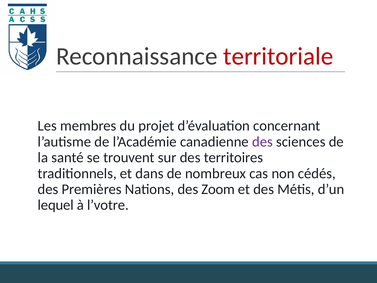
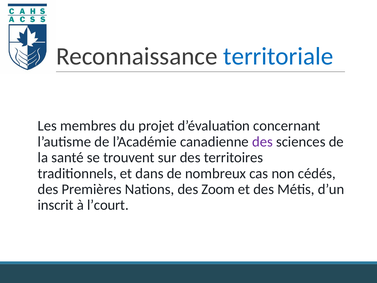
territoriale colour: red -> blue
lequel: lequel -> inscrit
l’votre: l’votre -> l’court
